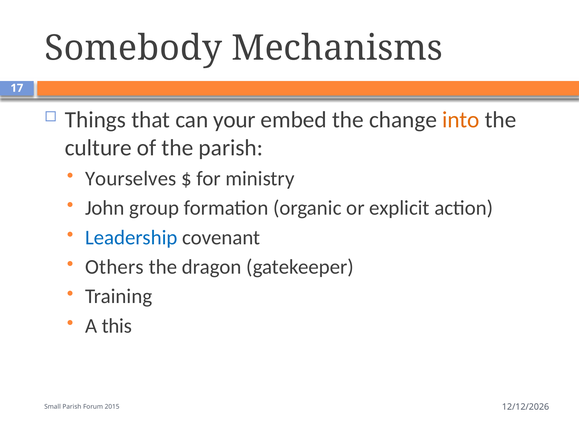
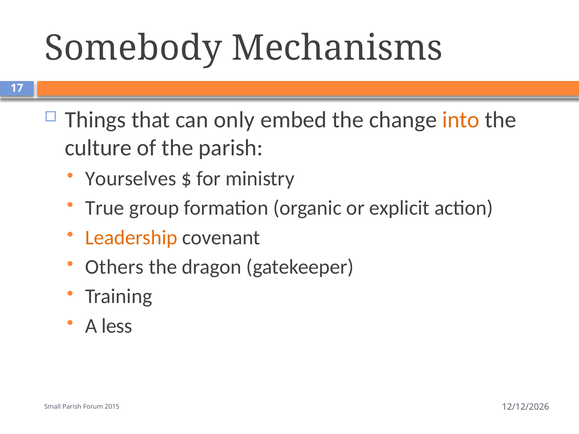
your: your -> only
John: John -> True
Leadership colour: blue -> orange
this: this -> less
